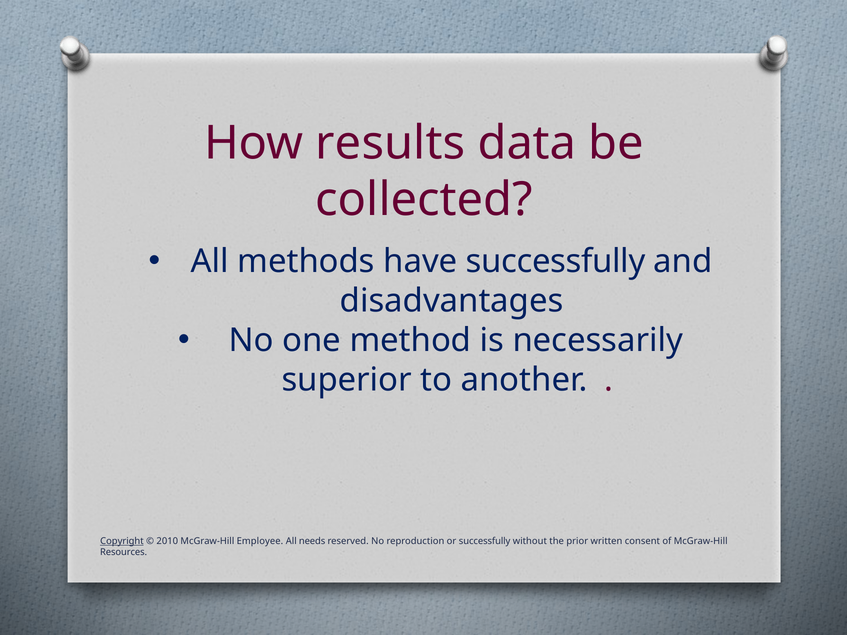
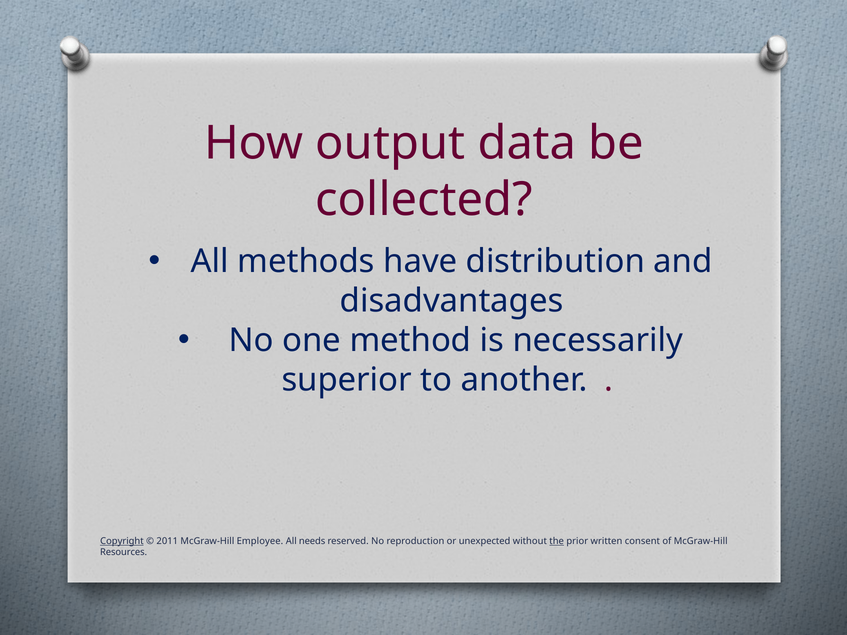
results: results -> output
have successfully: successfully -> distribution
2010: 2010 -> 2011
or successfully: successfully -> unexpected
the underline: none -> present
